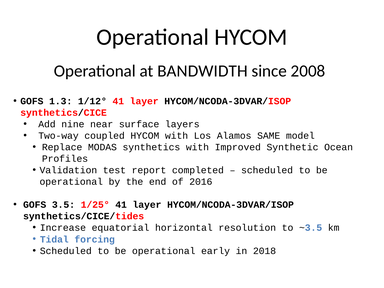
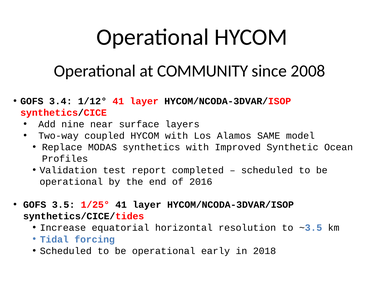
BANDWIDTH: BANDWIDTH -> COMMUNITY
1.3: 1.3 -> 3.4
